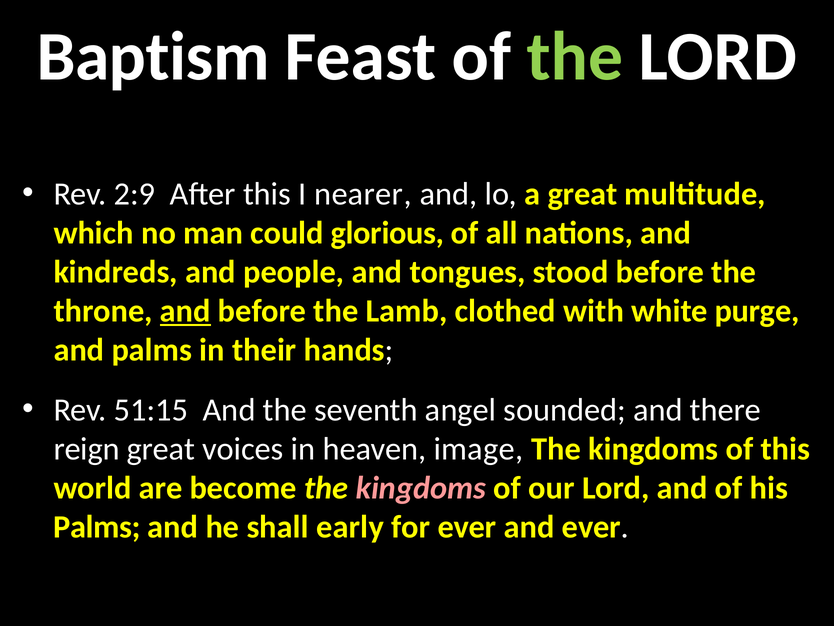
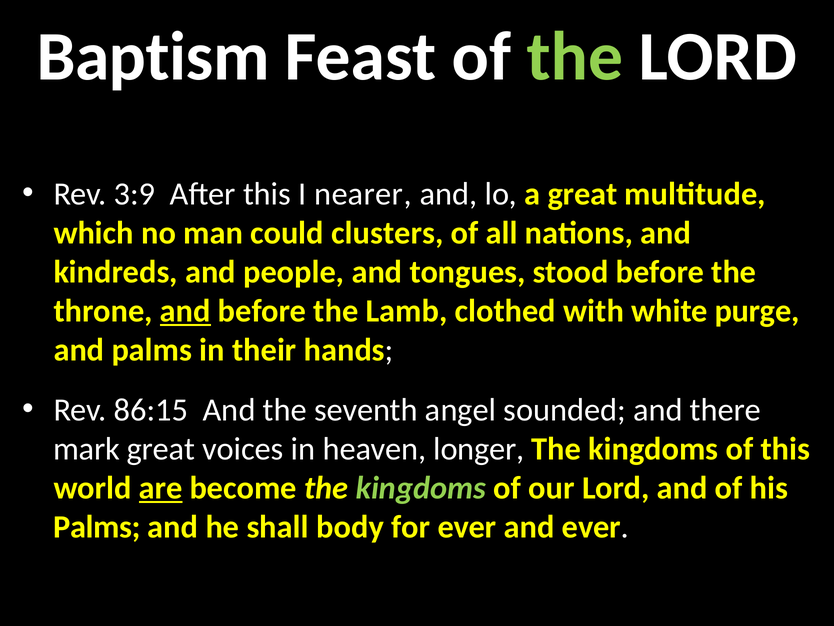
2:9: 2:9 -> 3:9
glorious: glorious -> clusters
51:15: 51:15 -> 86:15
reign: reign -> mark
image: image -> longer
are underline: none -> present
kingdoms at (421, 488) colour: pink -> light green
early: early -> body
